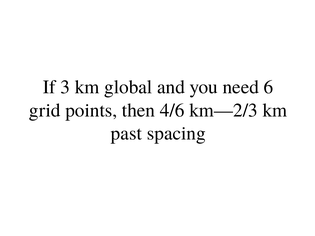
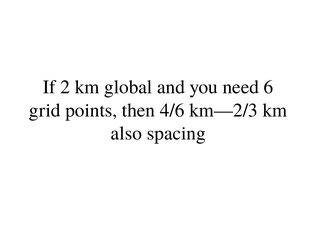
3: 3 -> 2
past: past -> also
